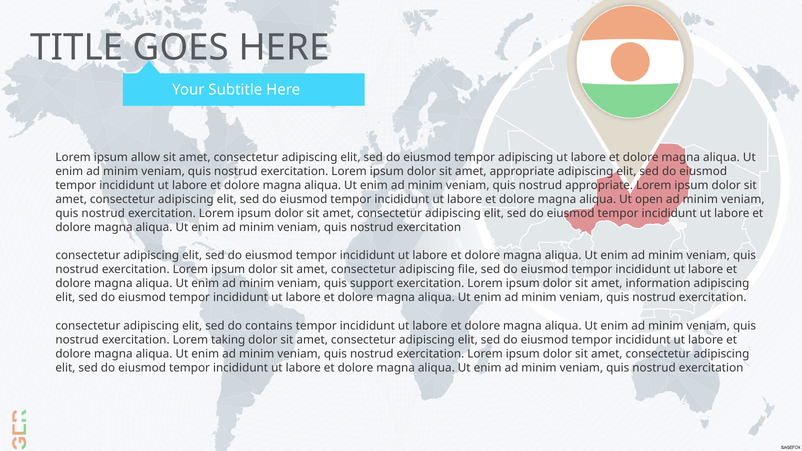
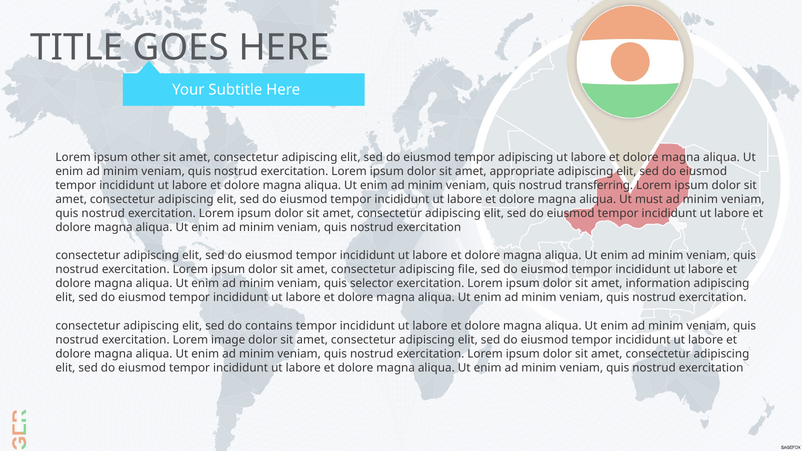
allow: allow -> other
nostrud appropriate: appropriate -> transferring
open: open -> must
support: support -> selector
taking: taking -> image
